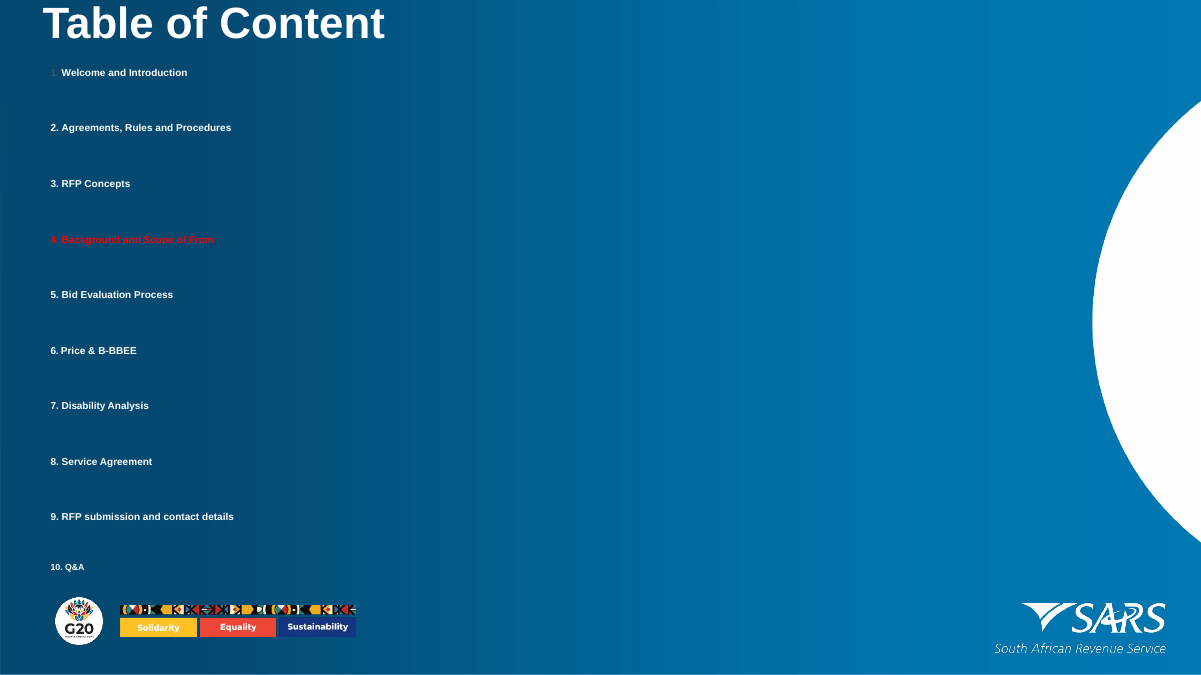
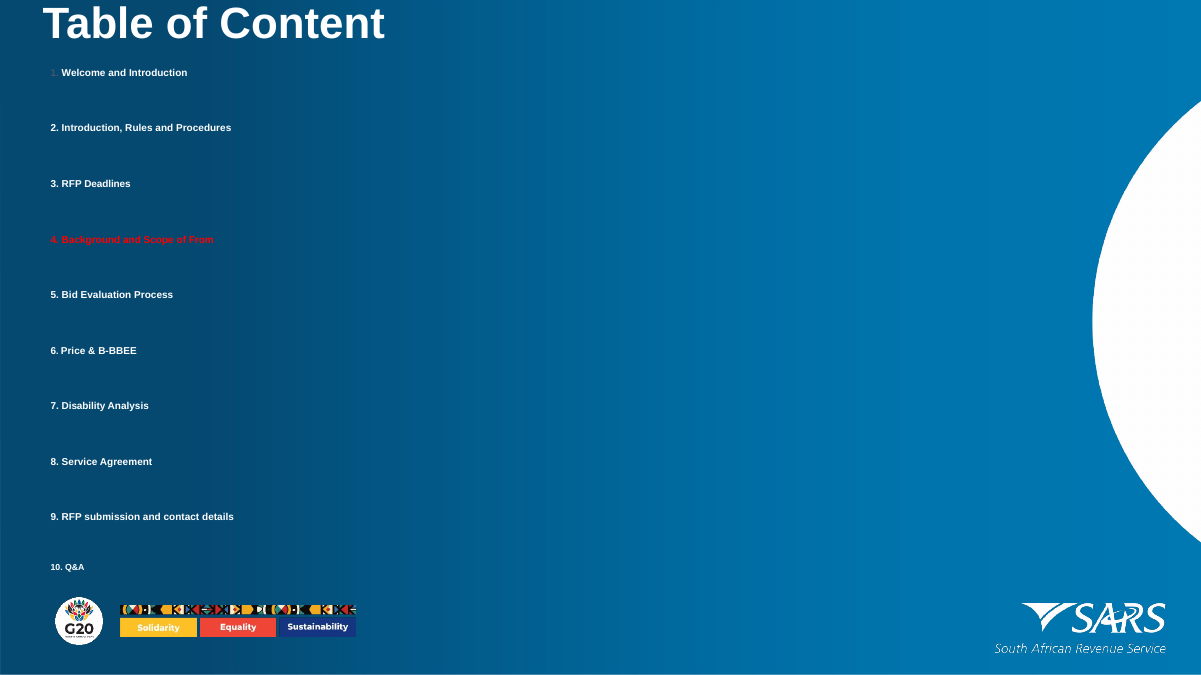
2 Agreements: Agreements -> Introduction
Concepts: Concepts -> Deadlines
